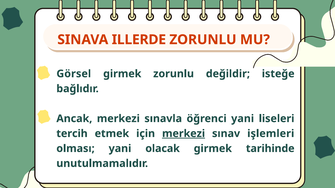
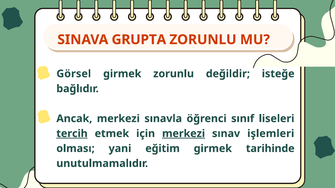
ILLERDE: ILLERDE -> GRUPTA
öğrenci yani: yani -> sınıf
tercih underline: none -> present
olacak: olacak -> eğitim
